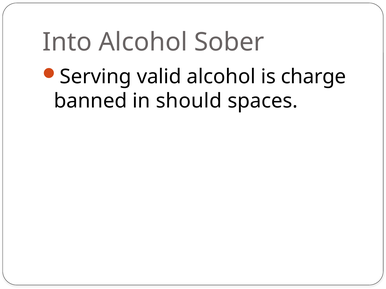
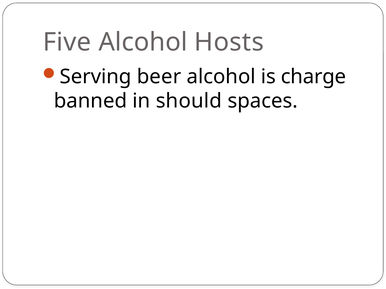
Into: Into -> Five
Sober: Sober -> Hosts
valid: valid -> beer
